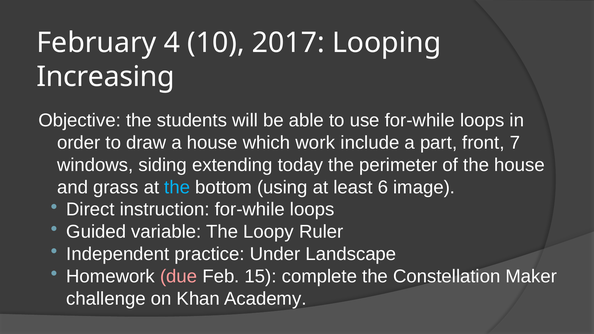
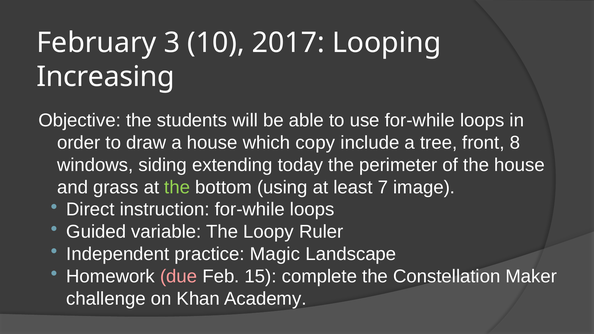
4: 4 -> 3
work: work -> copy
part: part -> tree
7: 7 -> 8
the at (177, 187) colour: light blue -> light green
6: 6 -> 7
Under: Under -> Magic
